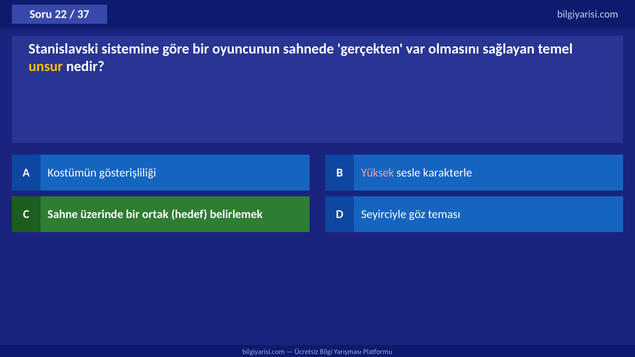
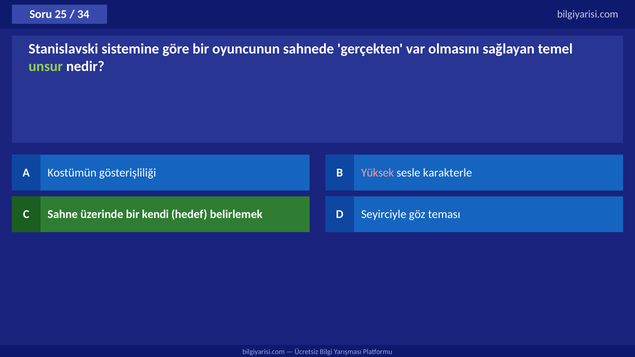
22: 22 -> 25
37: 37 -> 34
unsur colour: yellow -> light green
ortak: ortak -> kendi
